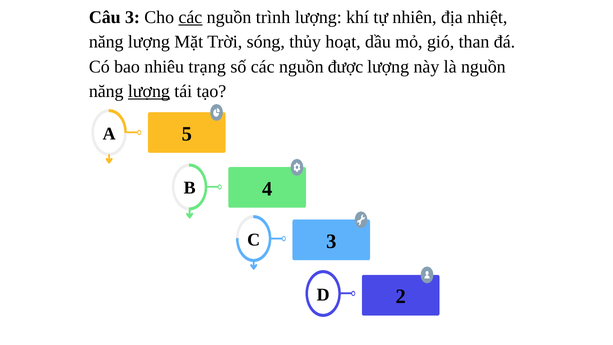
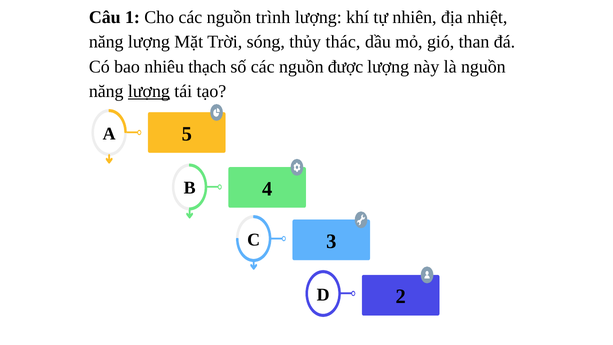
Câu 3: 3 -> 1
các at (190, 17) underline: present -> none
hoạt: hoạt -> thác
trạng: trạng -> thạch
